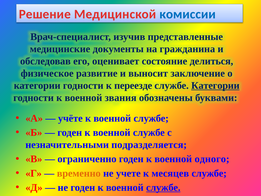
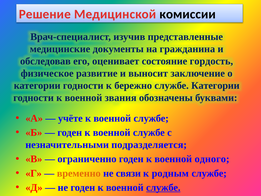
комиссии colour: blue -> black
делиться: делиться -> гордость
переезде: переезде -> бережно
Категории at (215, 85) underline: present -> none
учете: учете -> связи
месяцев: месяцев -> родным
